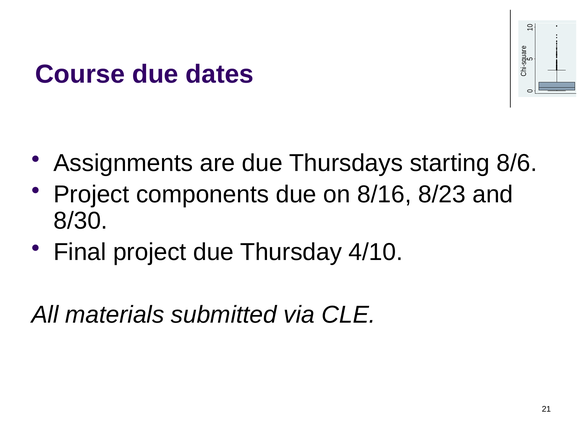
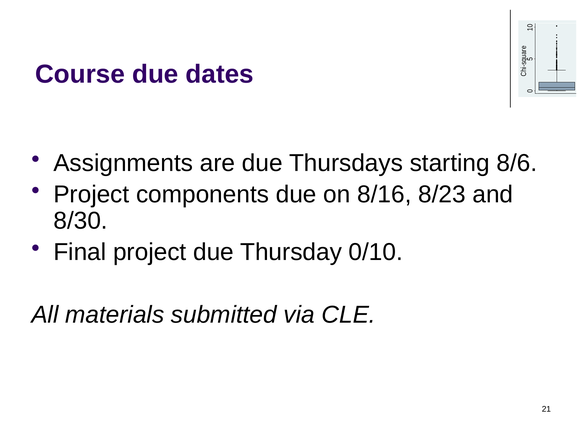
4/10: 4/10 -> 0/10
